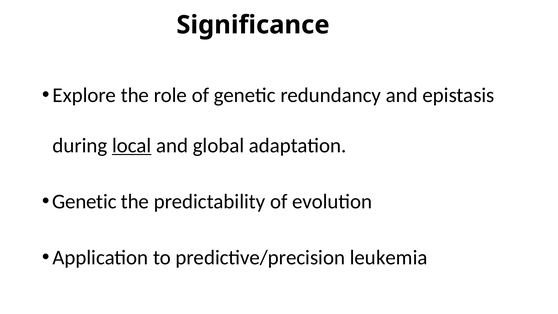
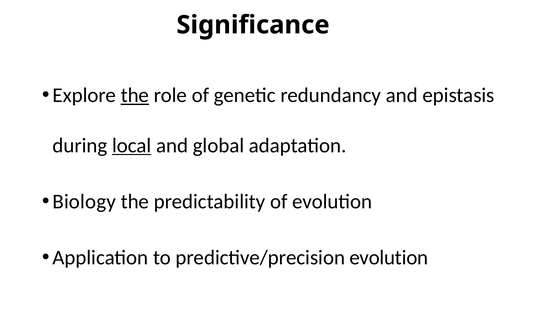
the at (135, 95) underline: none -> present
Genetic at (84, 201): Genetic -> Biology
predictive/precision leukemia: leukemia -> evolution
